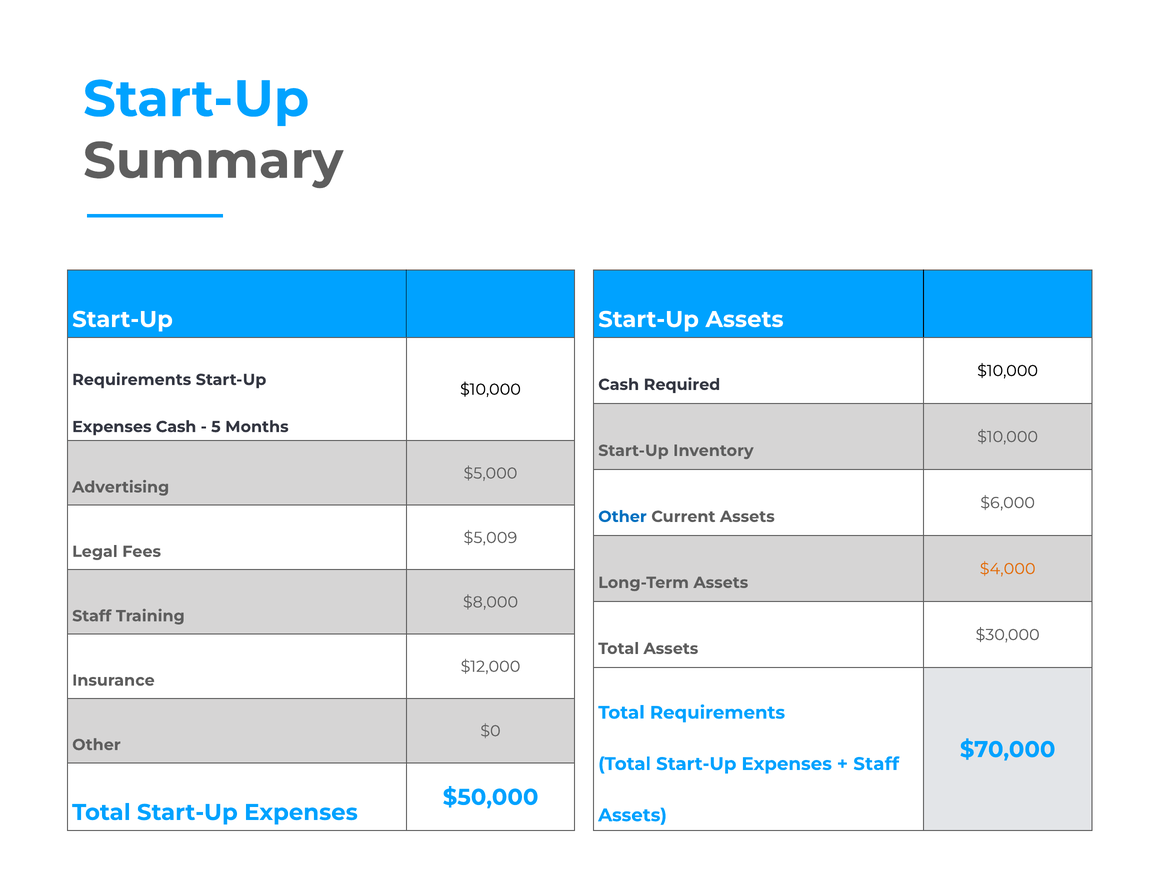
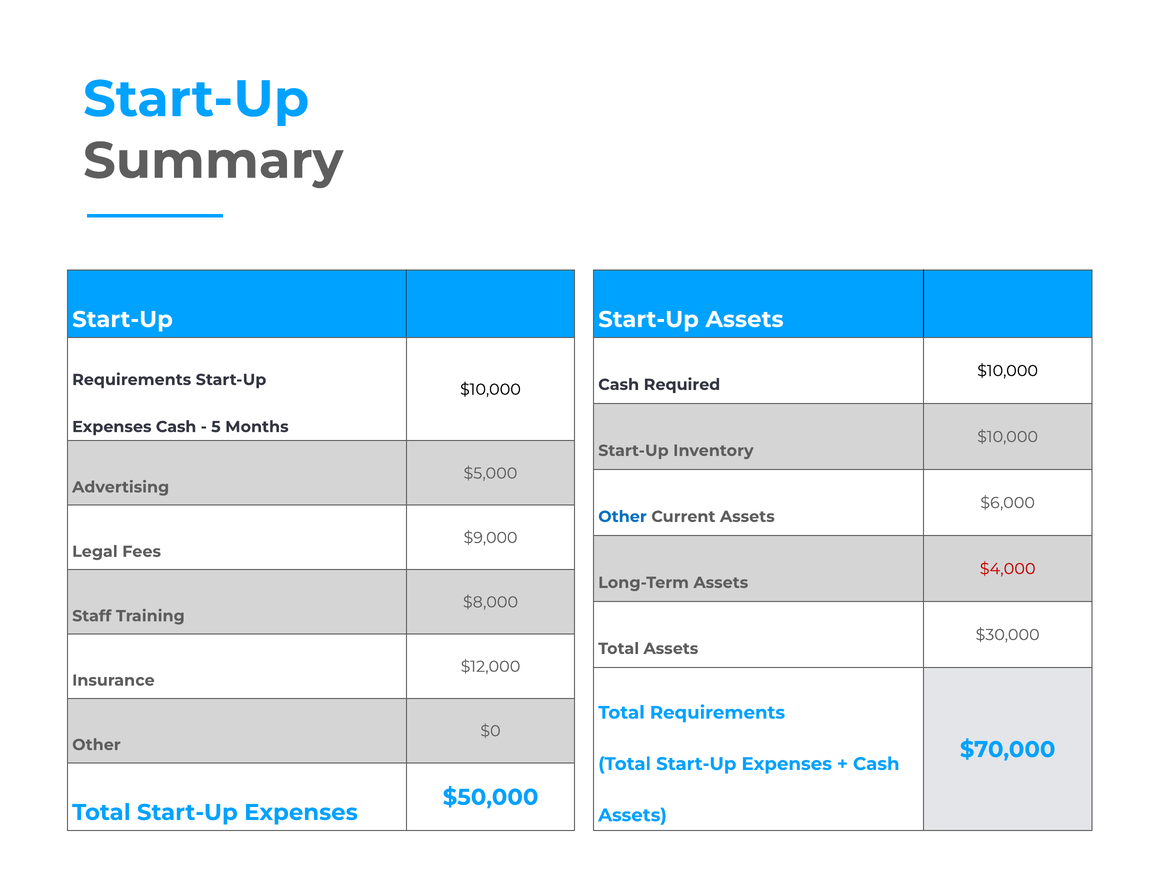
$5,009: $5,009 -> $9,000
$4,000 colour: orange -> red
Staff at (876, 764): Staff -> Cash
